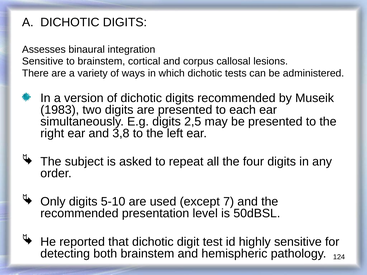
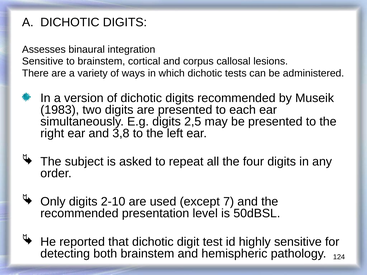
5-10: 5-10 -> 2-10
